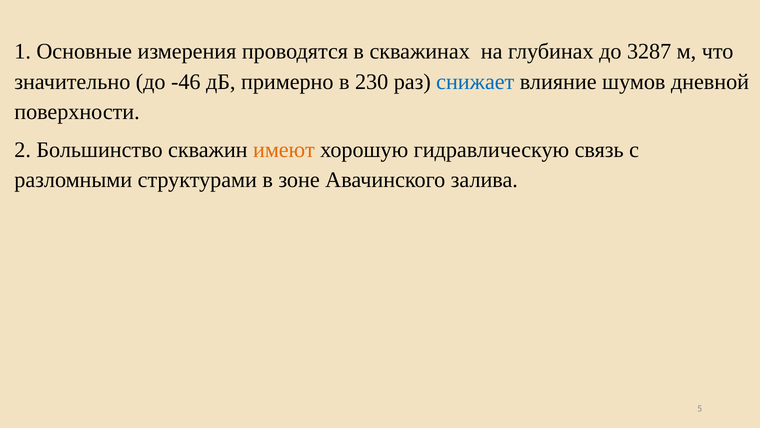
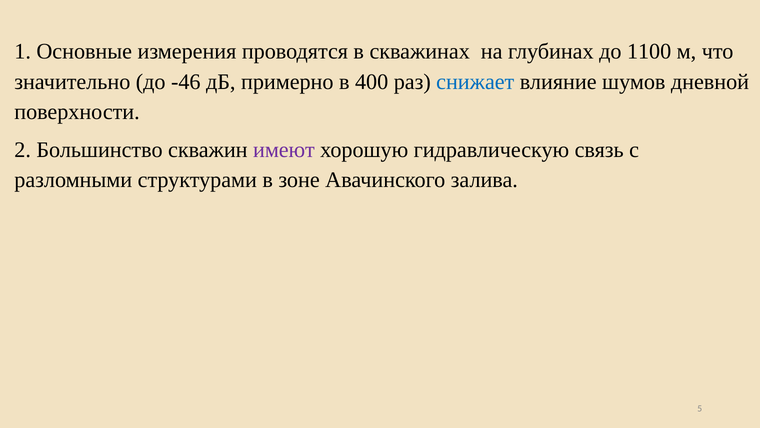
3287: 3287 -> 1100
230: 230 -> 400
имеют colour: orange -> purple
